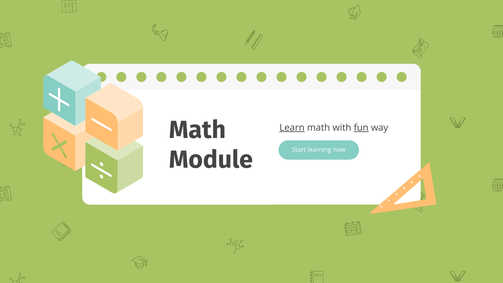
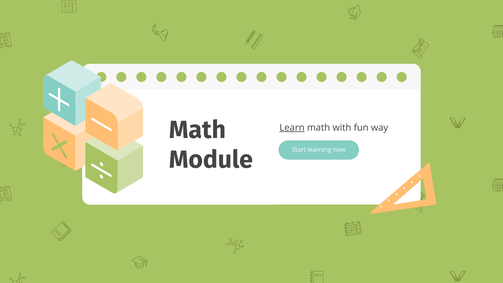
fun underline: present -> none
